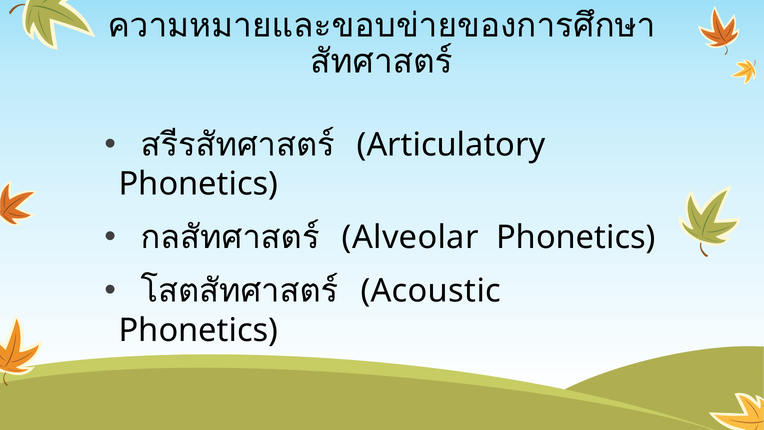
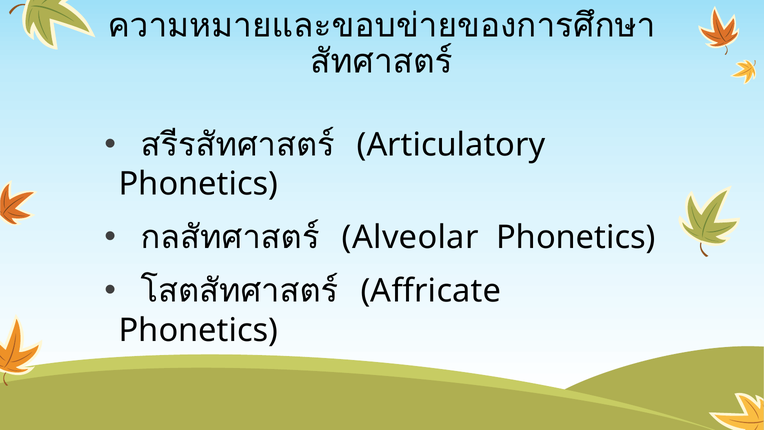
Acoustic: Acoustic -> Affricate
